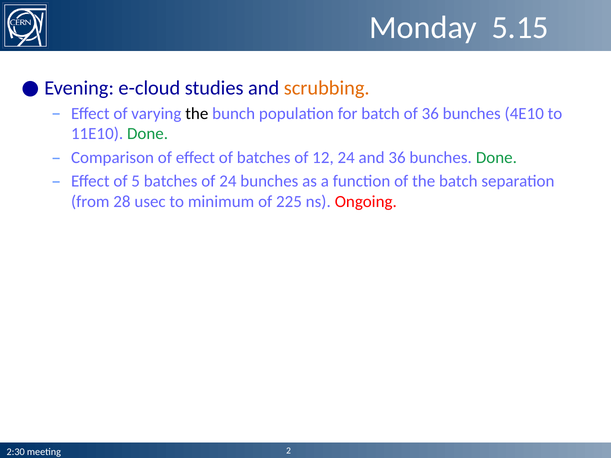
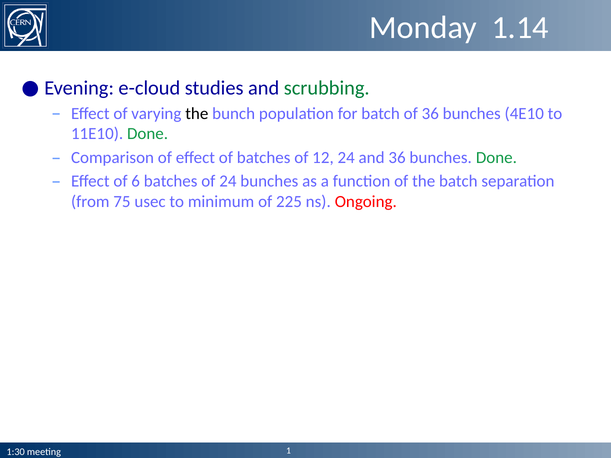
5.15: 5.15 -> 1.14
scrubbing colour: orange -> green
5: 5 -> 6
28: 28 -> 75
2:30: 2:30 -> 1:30
2: 2 -> 1
